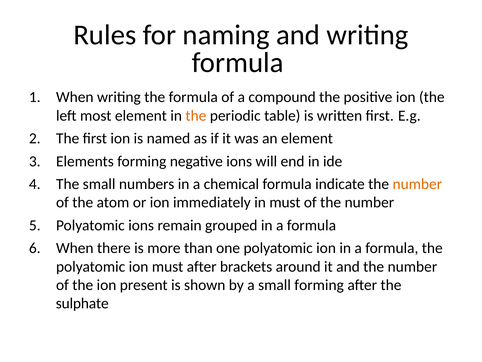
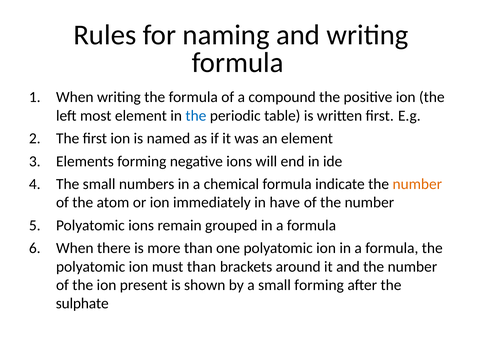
the at (196, 116) colour: orange -> blue
in must: must -> have
must after: after -> than
